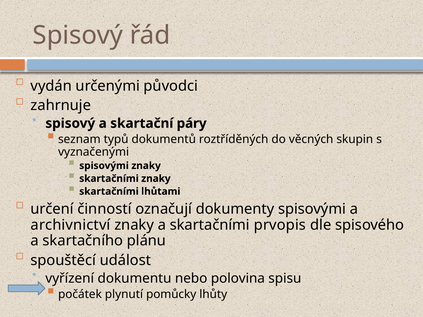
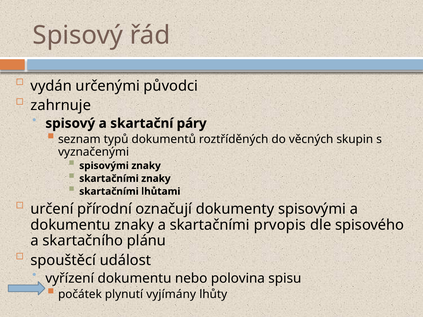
činností: činností -> přírodní
archivnictví at (71, 225): archivnictví -> dokumentu
pomůcky: pomůcky -> vyjímány
